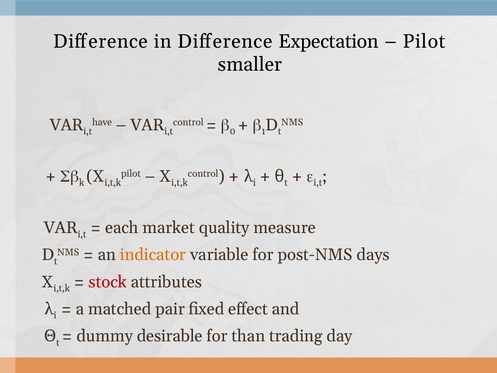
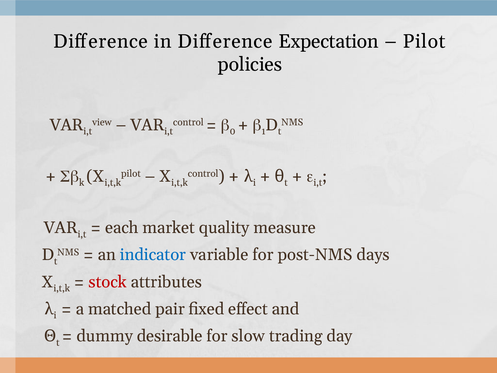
smaller: smaller -> policies
have: have -> view
indicator colour: orange -> blue
than: than -> slow
